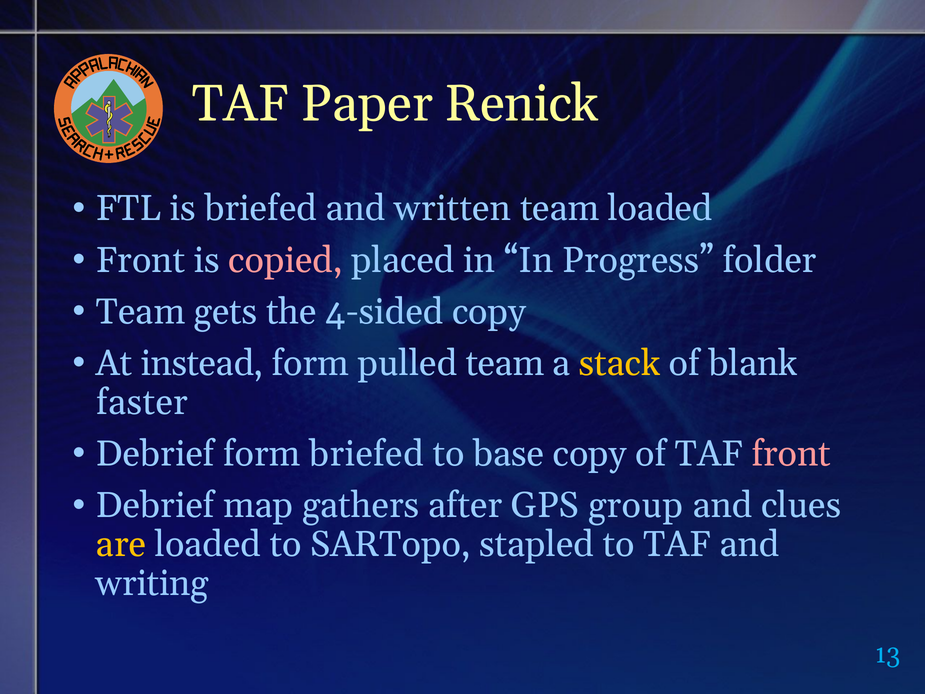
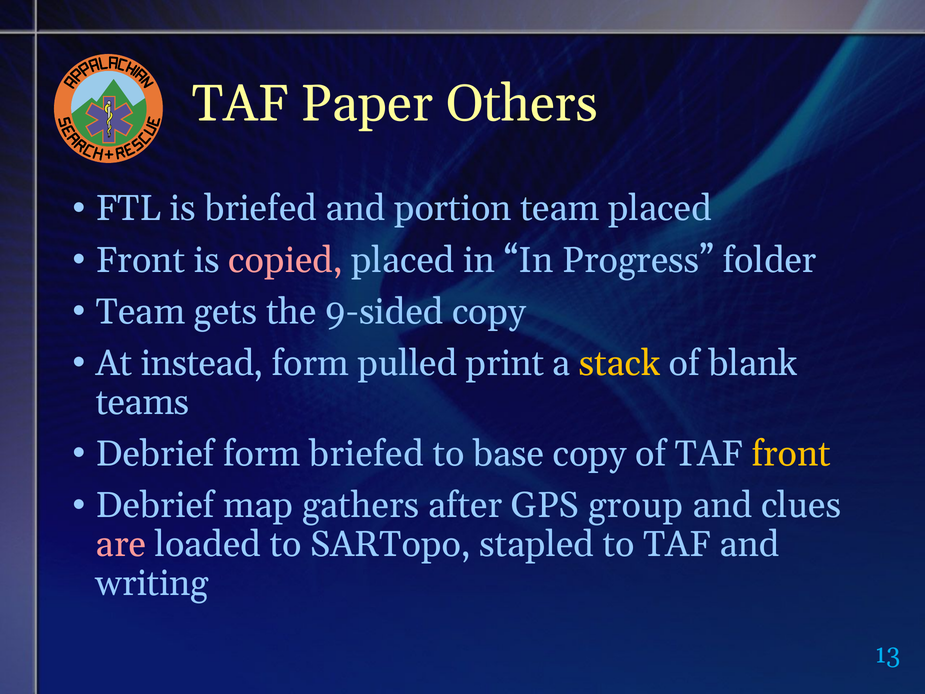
Renick: Renick -> Others
written: written -> portion
team loaded: loaded -> placed
4-sided: 4-sided -> 9-sided
pulled team: team -> print
faster: faster -> teams
front at (791, 454) colour: pink -> yellow
are colour: yellow -> pink
